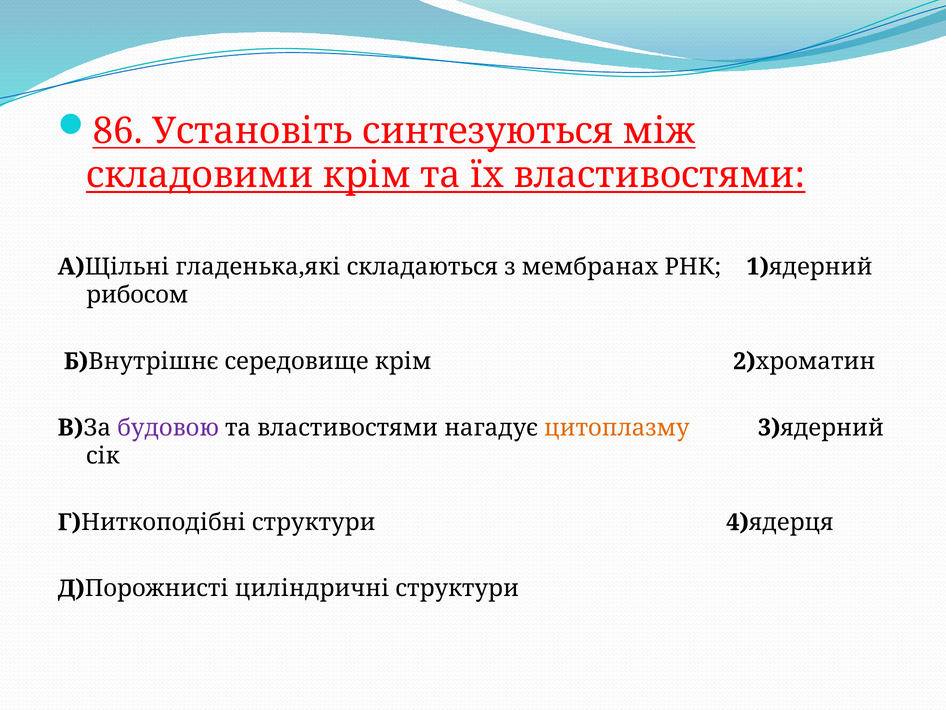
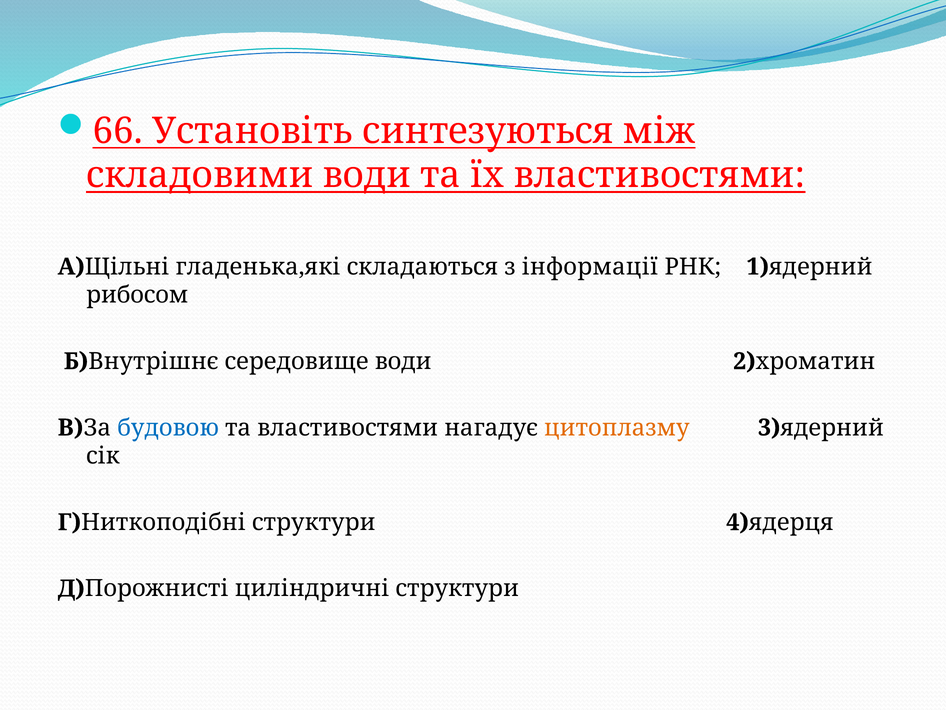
86: 86 -> 66
складовими крім: крім -> води
мембранах: мембранах -> інформації
середовище крім: крім -> води
будовою colour: purple -> blue
